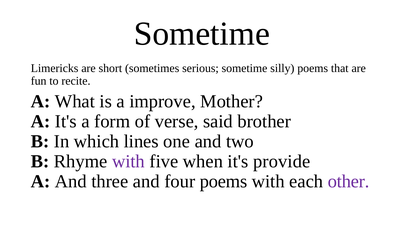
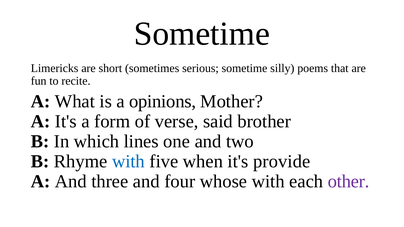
improve: improve -> opinions
with at (128, 162) colour: purple -> blue
four poems: poems -> whose
